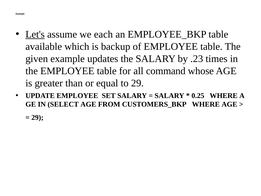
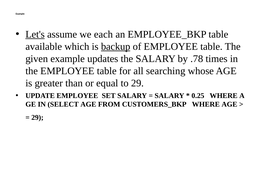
backup underline: none -> present
.23: .23 -> .78
command: command -> searching
